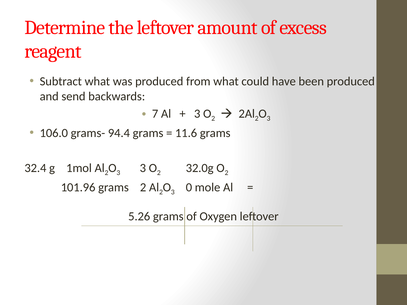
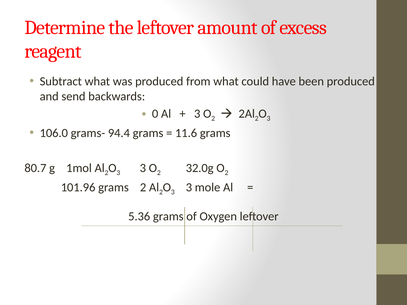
7: 7 -> 0
32.4: 32.4 -> 80.7
0 at (189, 188): 0 -> 3
5.26: 5.26 -> 5.36
